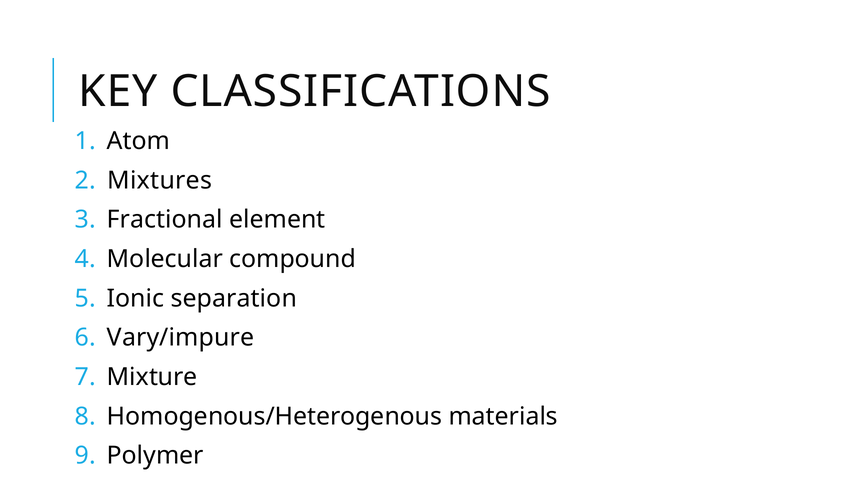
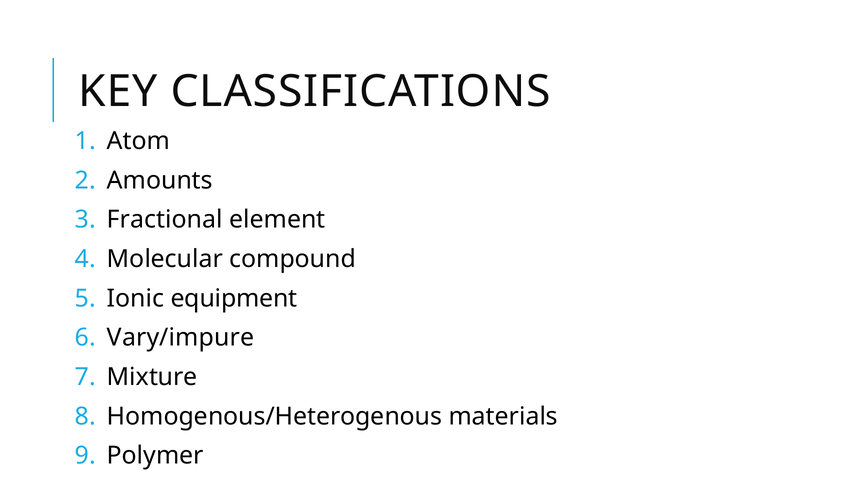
Mixtures: Mixtures -> Amounts
separation: separation -> equipment
